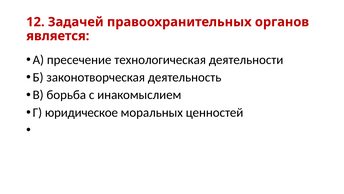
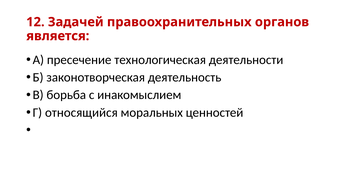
юридическое: юридическое -> относящийся
